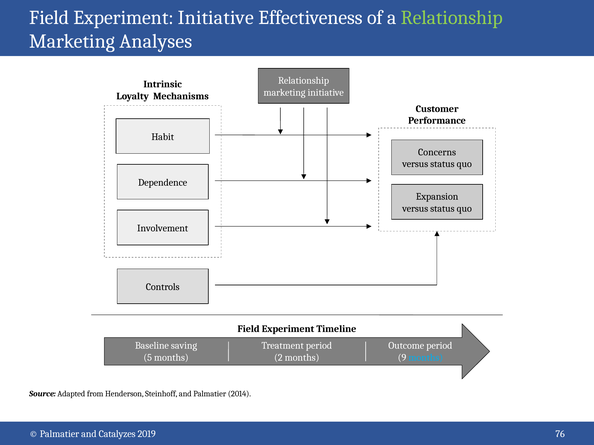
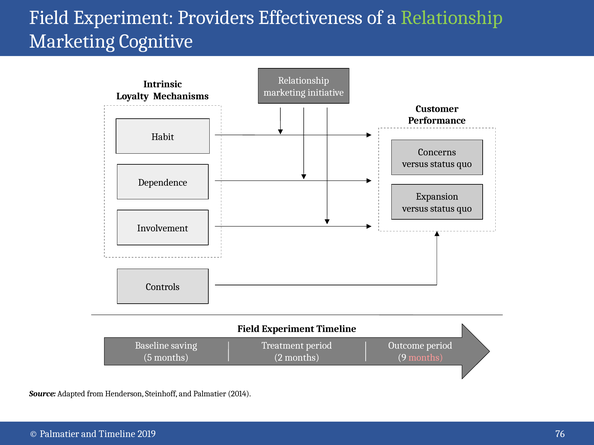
Experiment Initiative: Initiative -> Providers
Analyses: Analyses -> Cognitive
months at (426, 358) colour: light blue -> pink
and Catalyzes: Catalyzes -> Timeline
